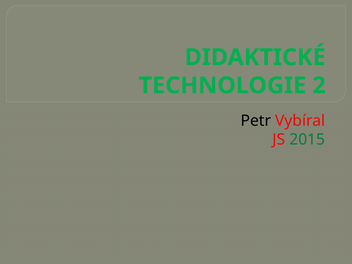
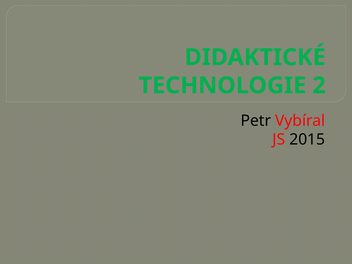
2015 colour: green -> black
